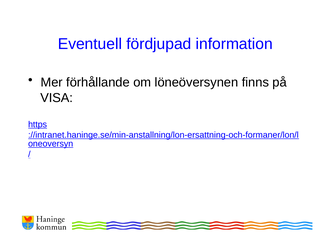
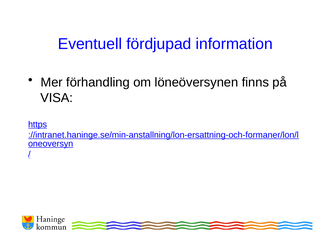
förhållande: förhållande -> förhandling
